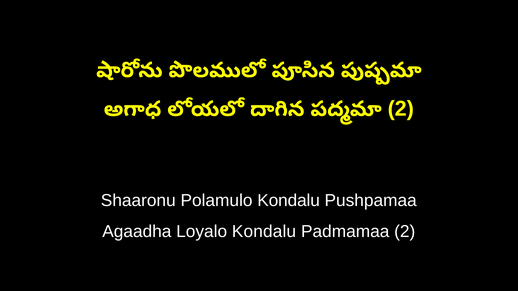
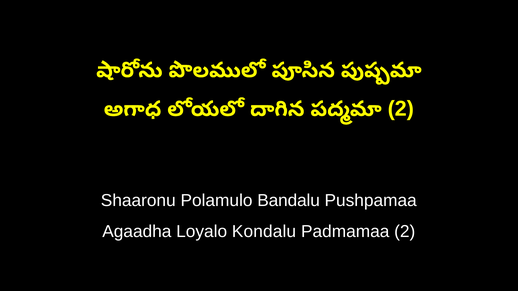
Polamulo Kondalu: Kondalu -> Bandalu
